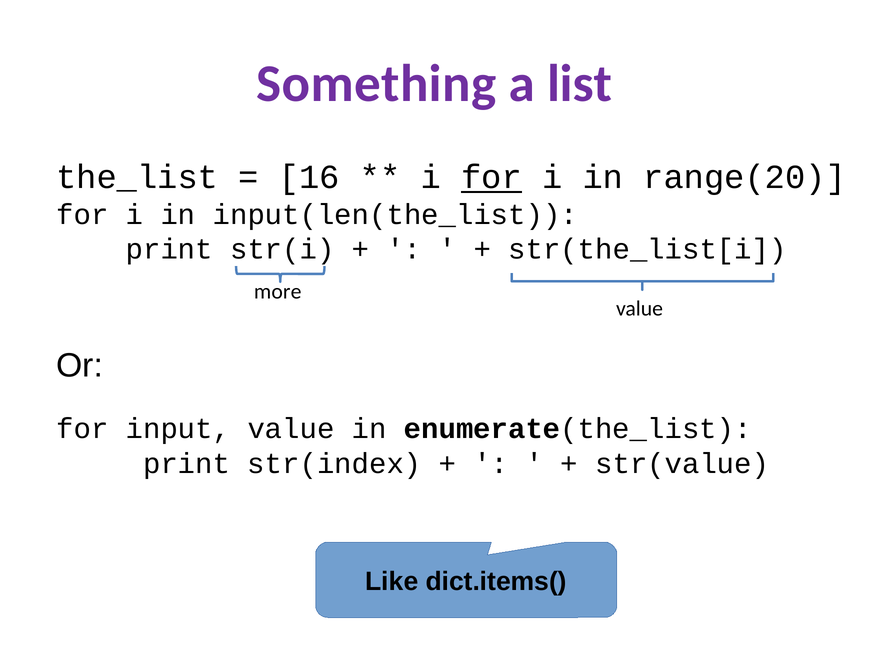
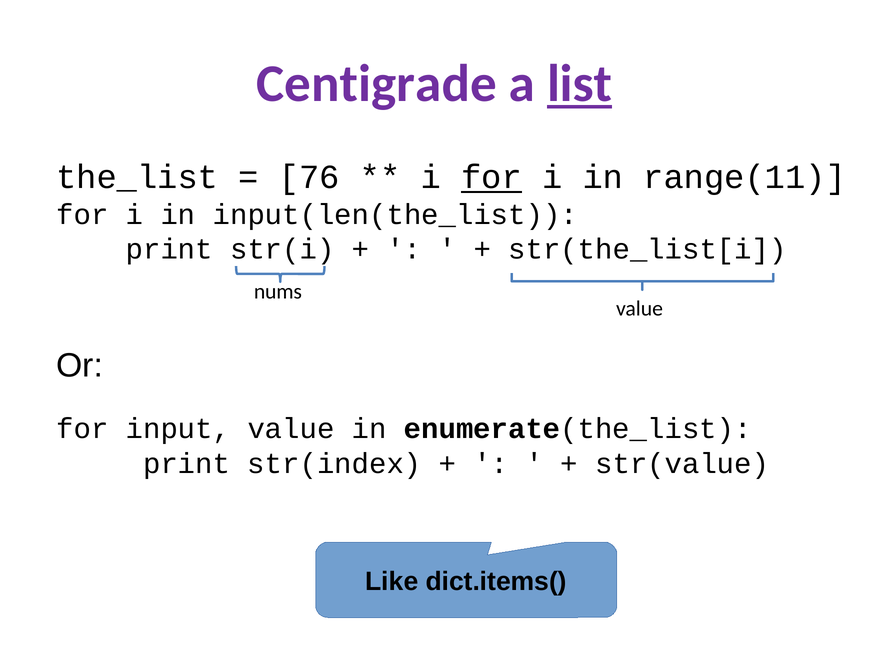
Something: Something -> Centigrade
list underline: none -> present
16: 16 -> 76
range(20: range(20 -> range(11
more: more -> nums
